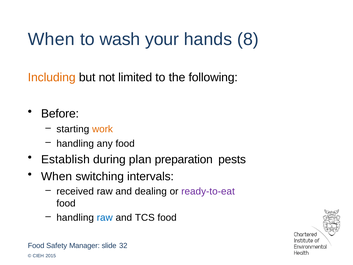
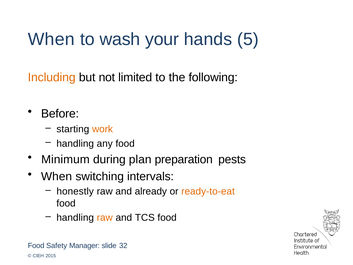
8: 8 -> 5
Establish: Establish -> Minimum
received: received -> honestly
dealing: dealing -> already
ready-to-eat colour: purple -> orange
raw at (105, 217) colour: blue -> orange
